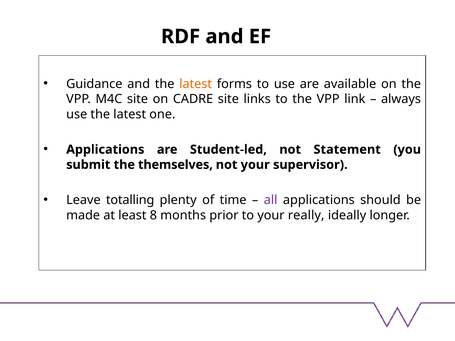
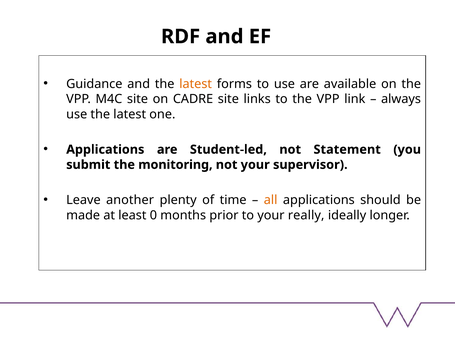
themselves: themselves -> monitoring
totalling: totalling -> another
all colour: purple -> orange
8: 8 -> 0
